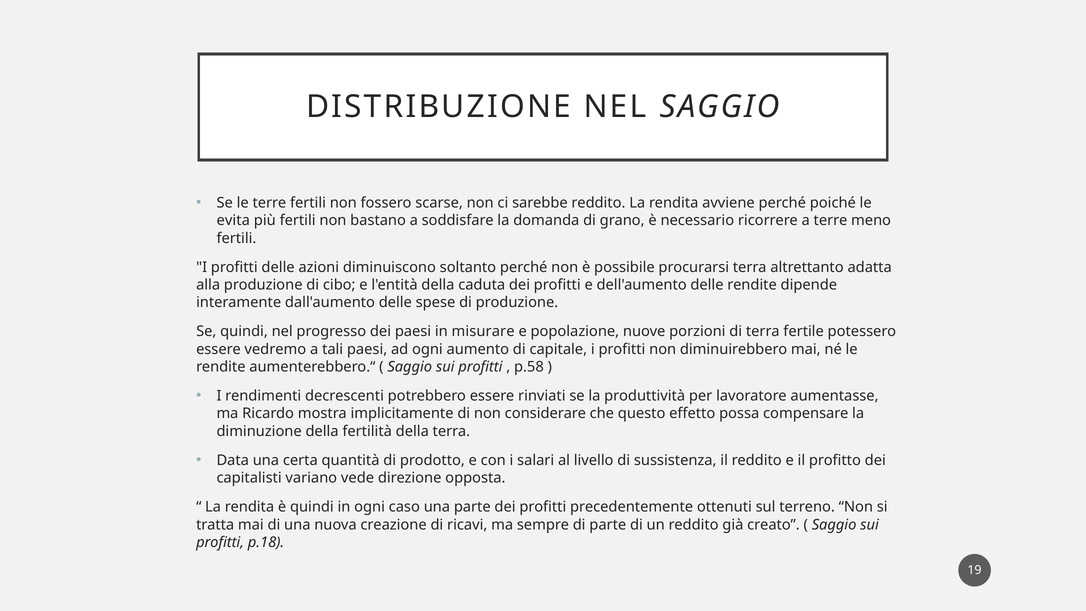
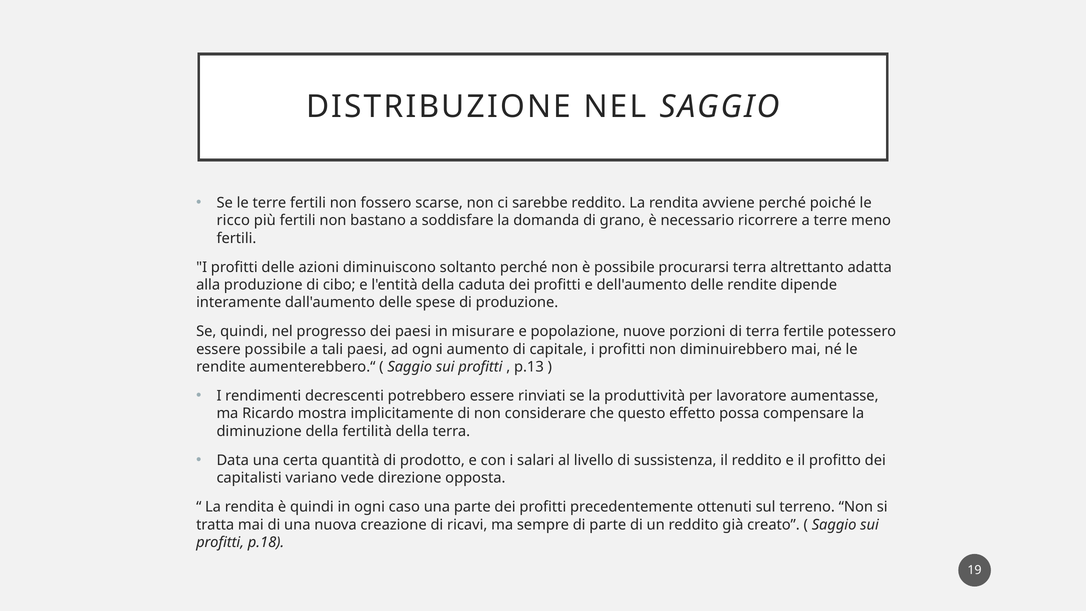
evita: evita -> ricco
essere vedremo: vedremo -> possibile
p.58: p.58 -> p.13
